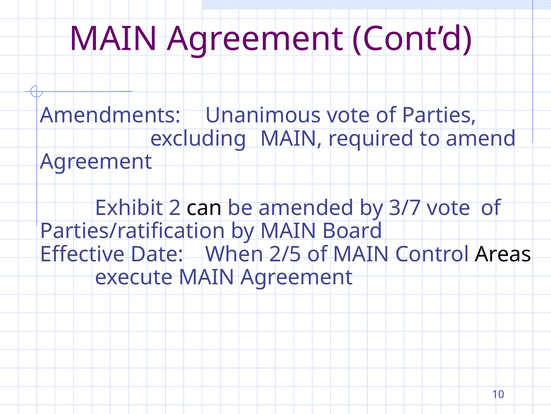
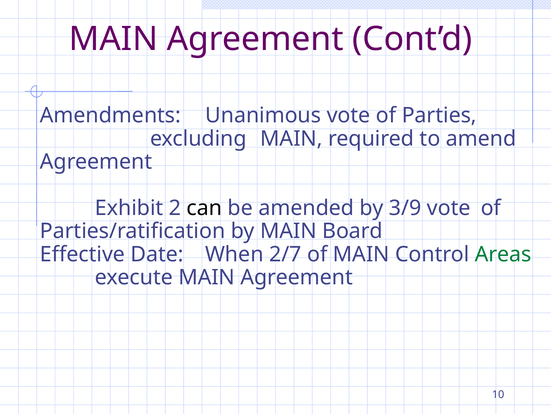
3/7: 3/7 -> 3/9
2/5: 2/5 -> 2/7
Areas colour: black -> green
